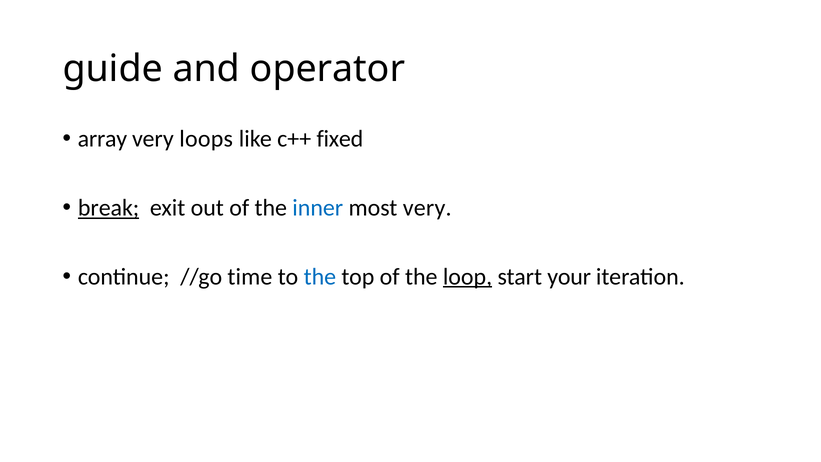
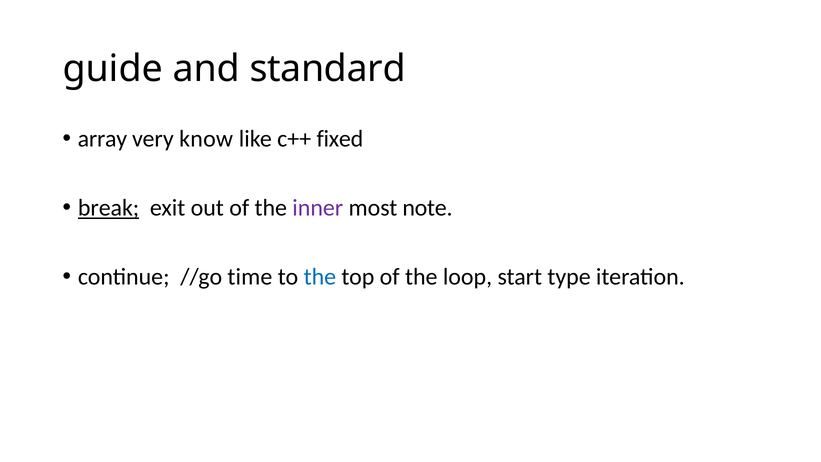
operator: operator -> standard
loops: loops -> know
inner colour: blue -> purple
most very: very -> note
loop underline: present -> none
your: your -> type
